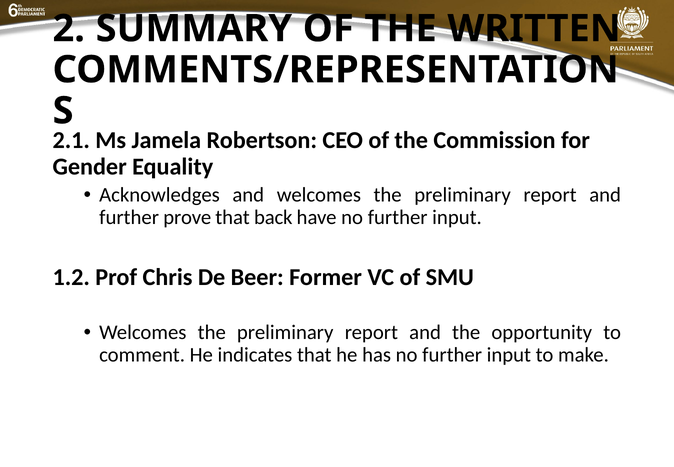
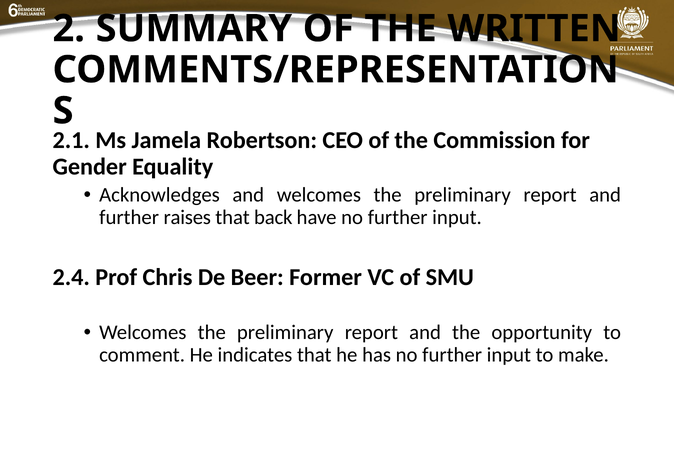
prove: prove -> raises
1.2: 1.2 -> 2.4
